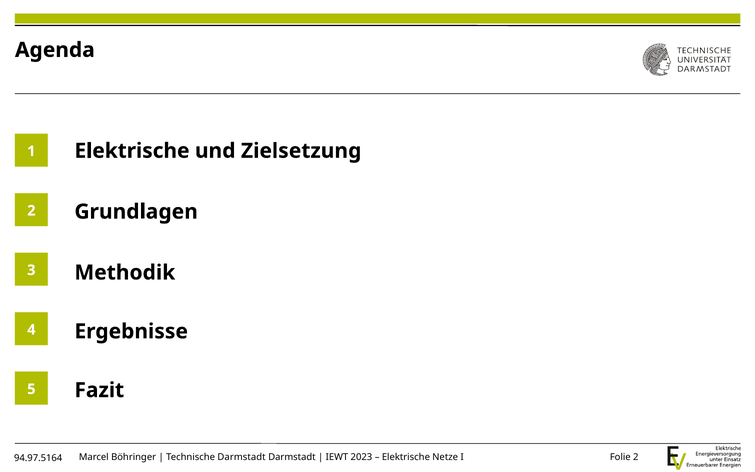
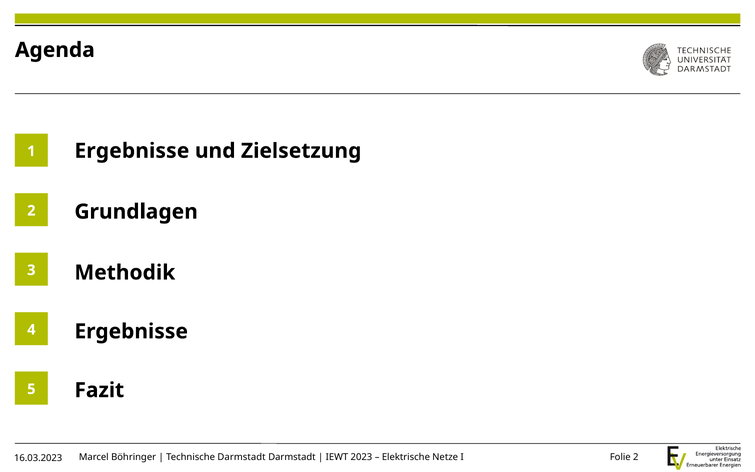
Elektrische at (132, 151): Elektrische -> Ergebnisse
94.97.5164: 94.97.5164 -> 16.03.2023
